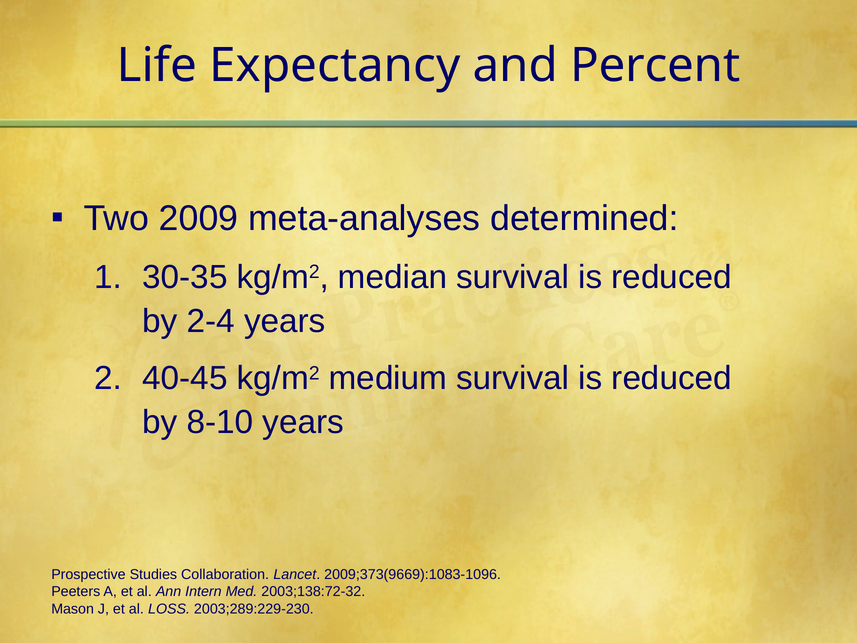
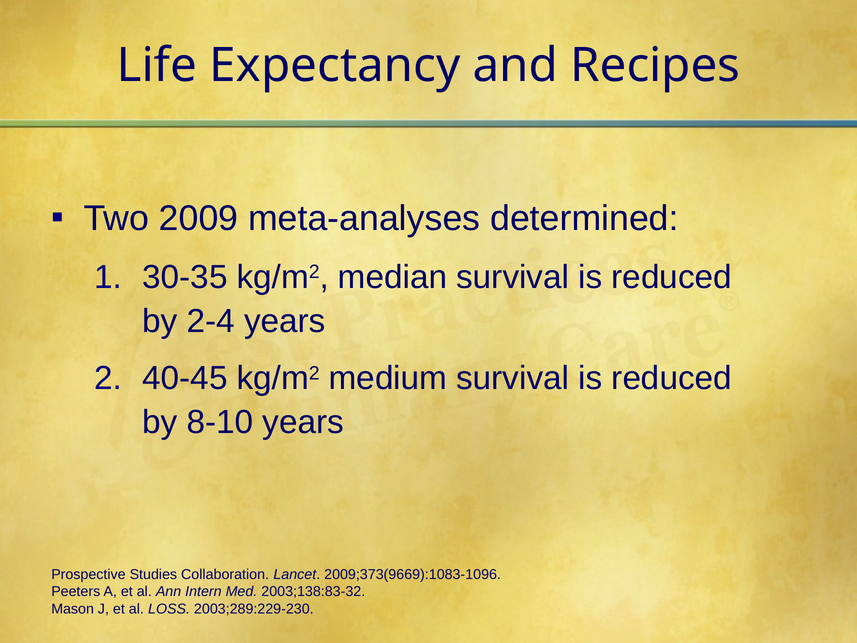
Percent: Percent -> Recipes
2003;138:72-32: 2003;138:72-32 -> 2003;138:83-32
